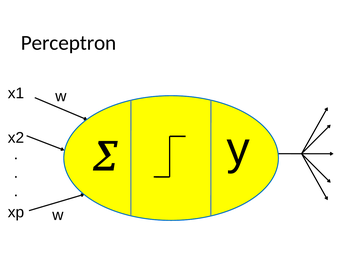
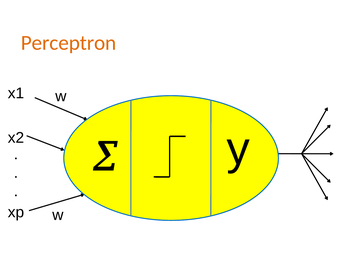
Perceptron colour: black -> orange
